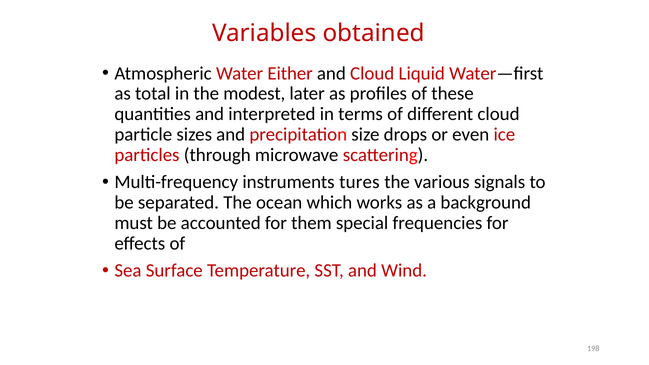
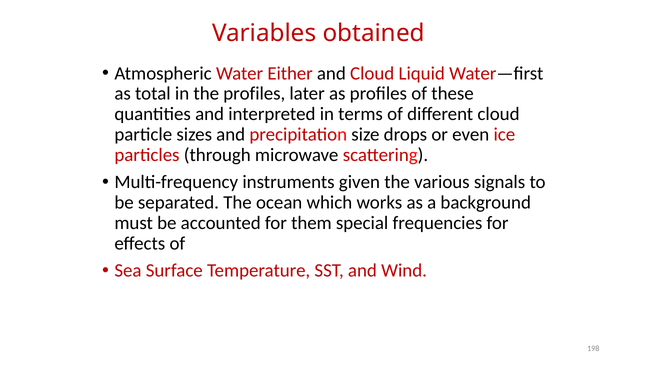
the modest: modest -> profiles
tures: tures -> given
